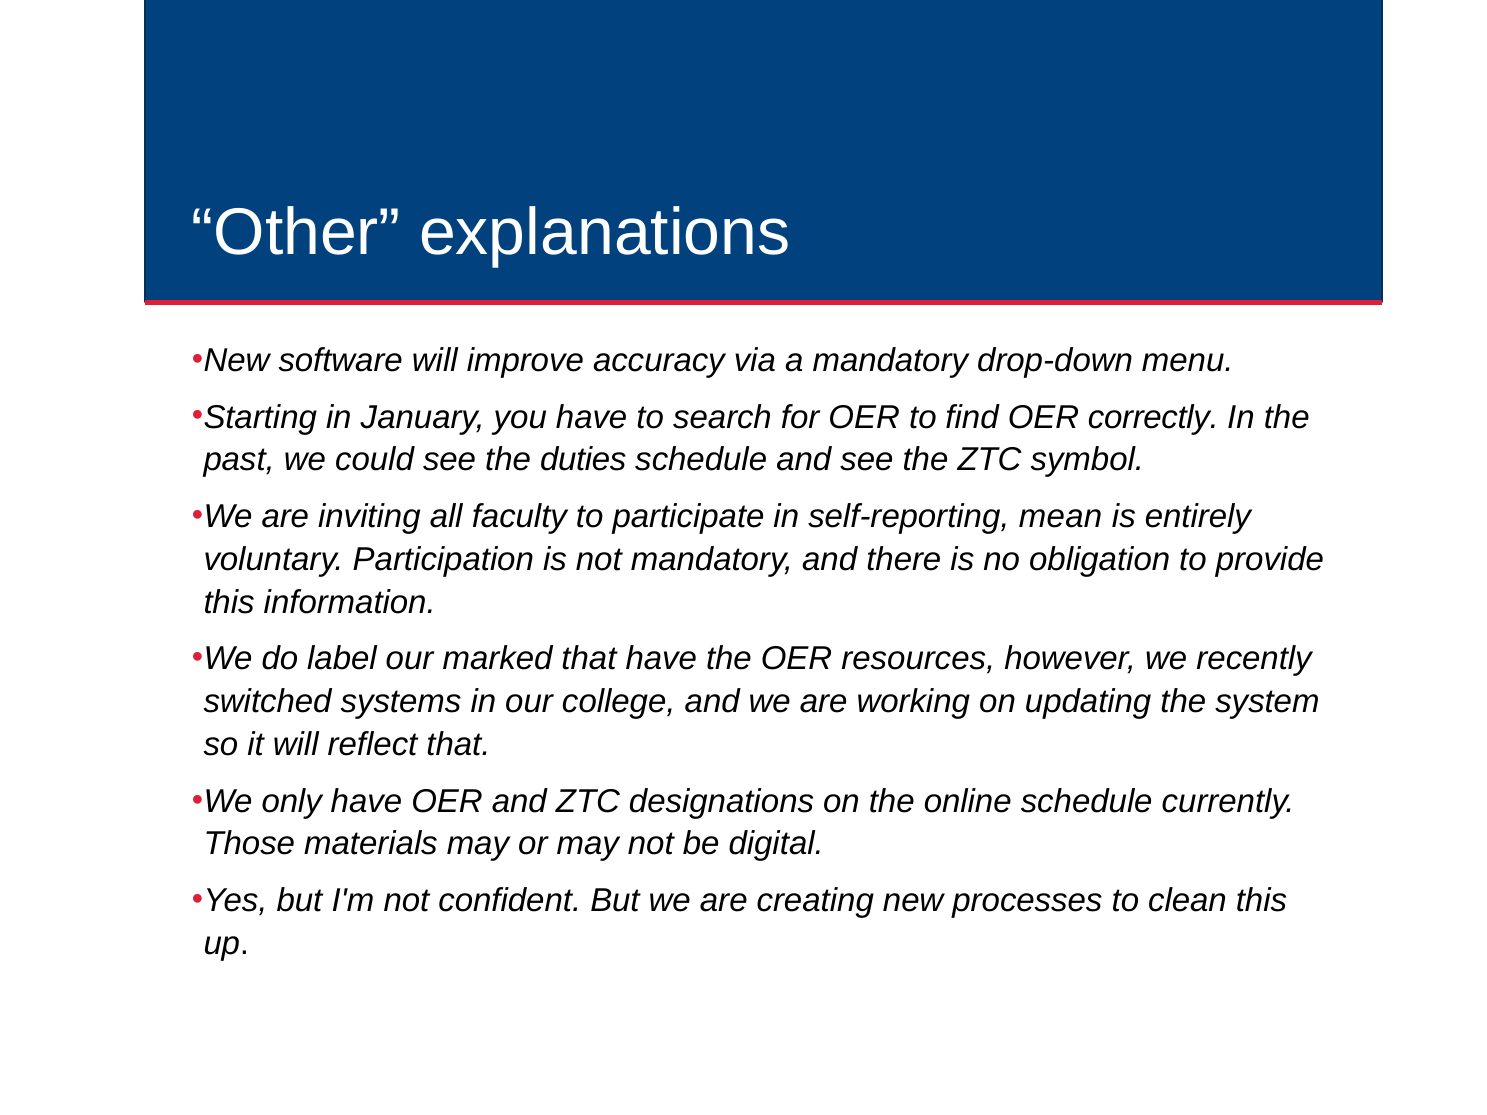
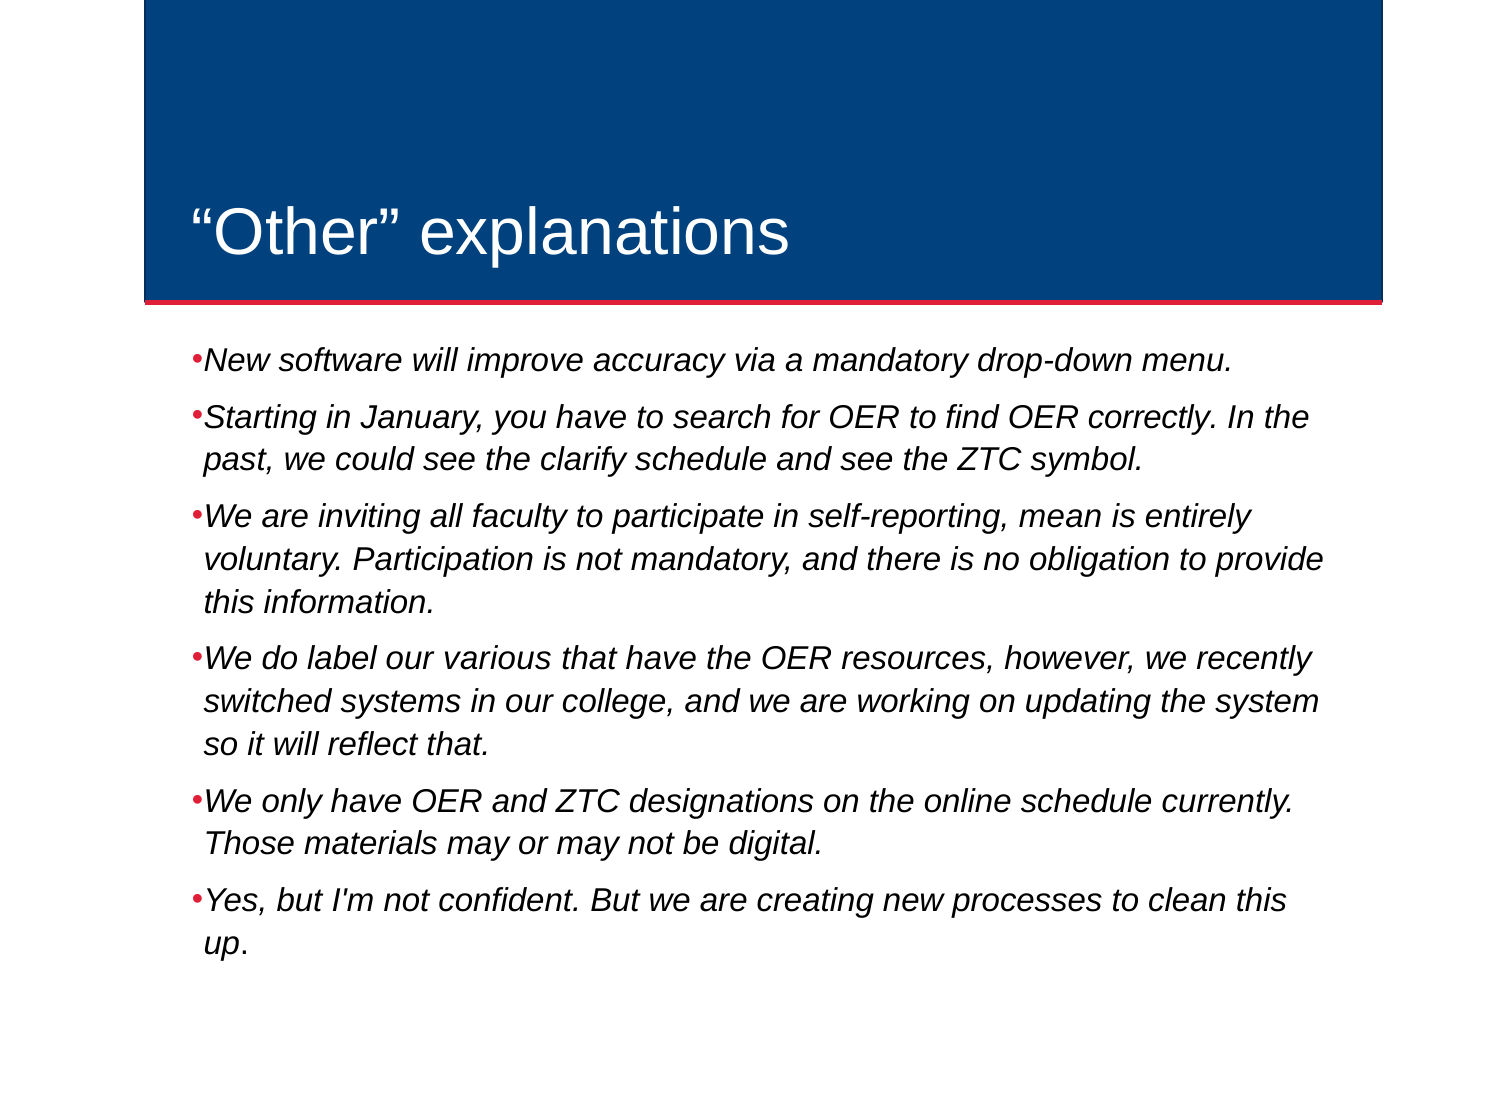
duties: duties -> clarify
marked: marked -> various
